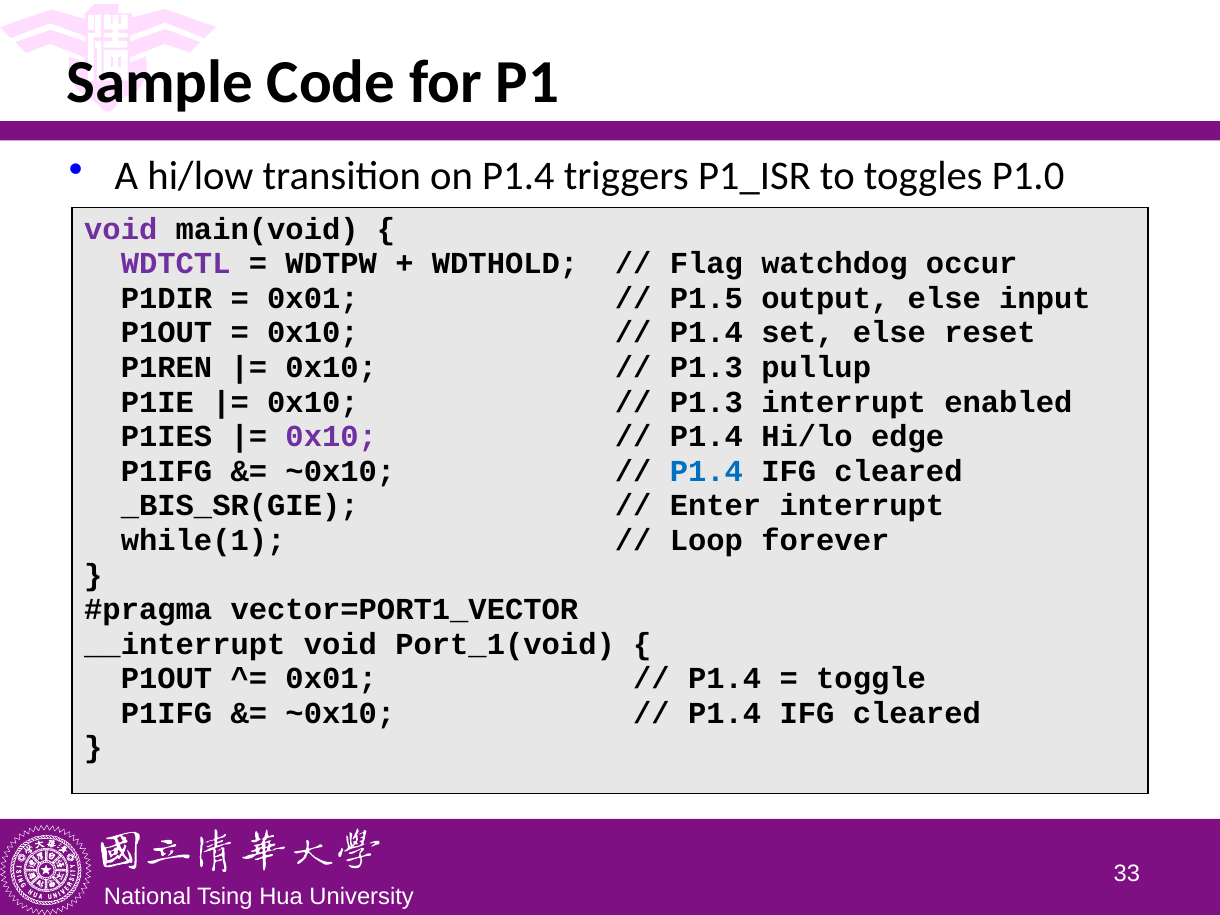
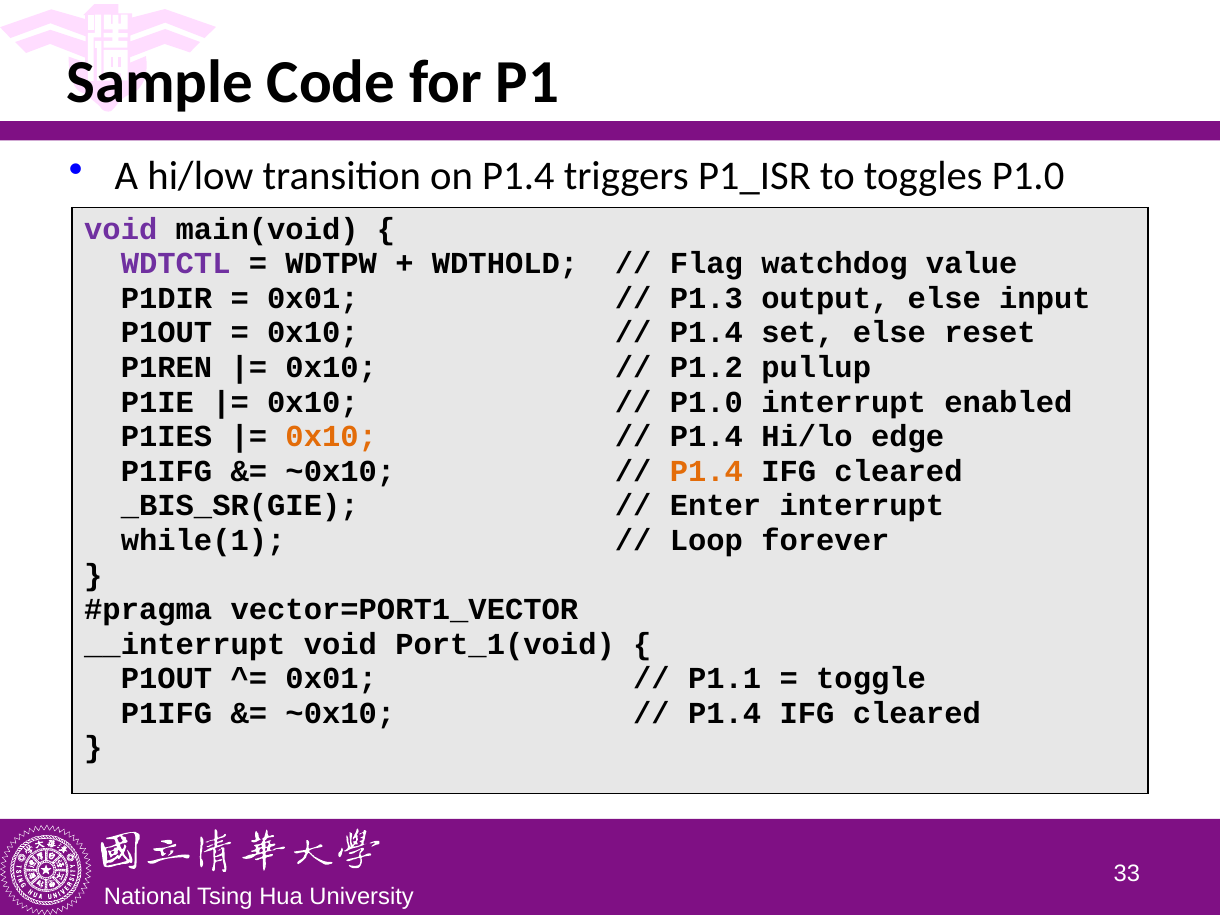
occur: occur -> value
P1.5: P1.5 -> P1.3
P1.3 at (706, 367): P1.3 -> P1.2
P1.3 at (706, 402): P1.3 -> P1.0
0x10 at (331, 437) colour: purple -> orange
P1.4 at (706, 471) colour: blue -> orange
P1.4 at (725, 679): P1.4 -> P1.1
